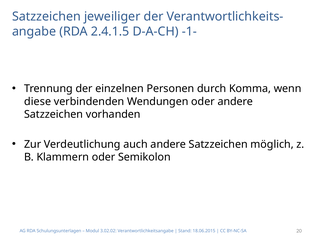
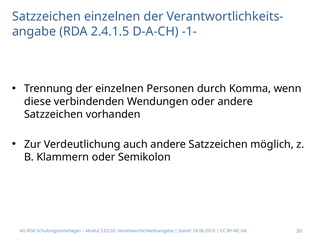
Satzzeichen jeweiliger: jeweiliger -> einzelnen
